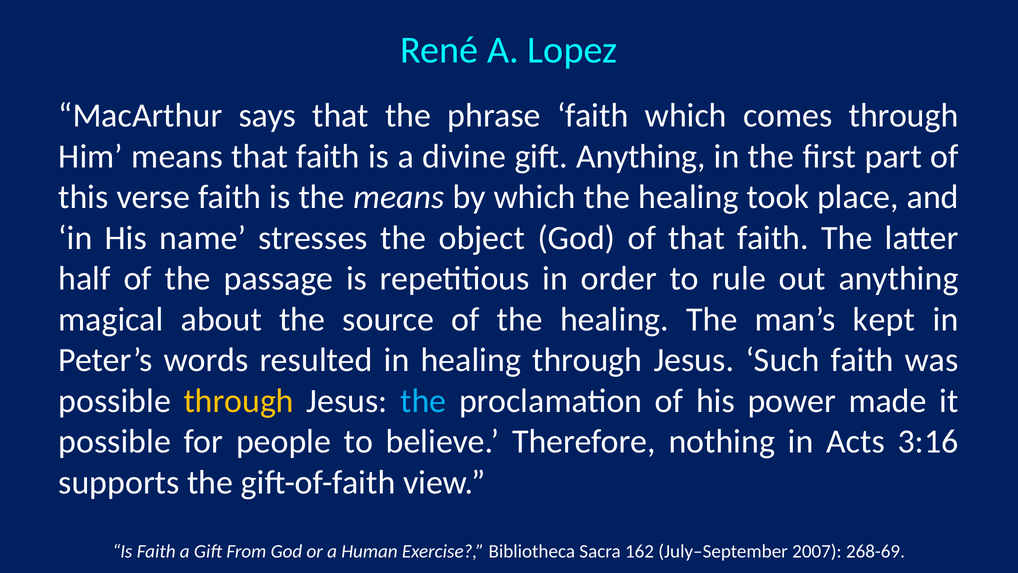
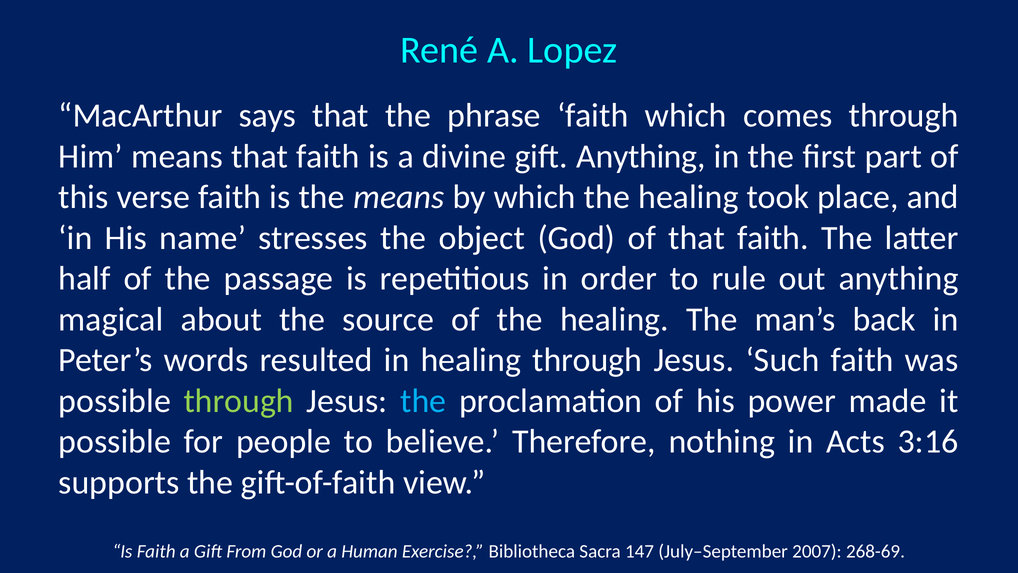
kept: kept -> back
through at (239, 401) colour: yellow -> light green
162: 162 -> 147
